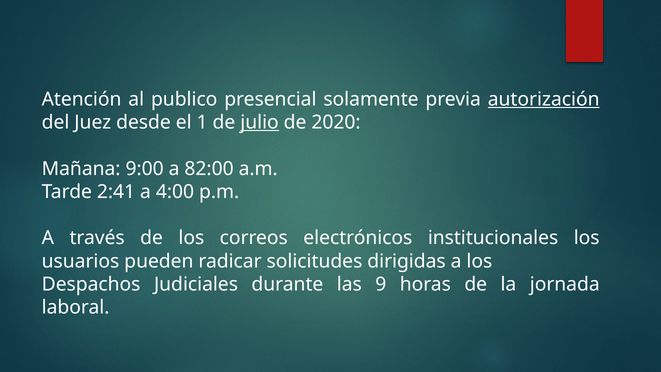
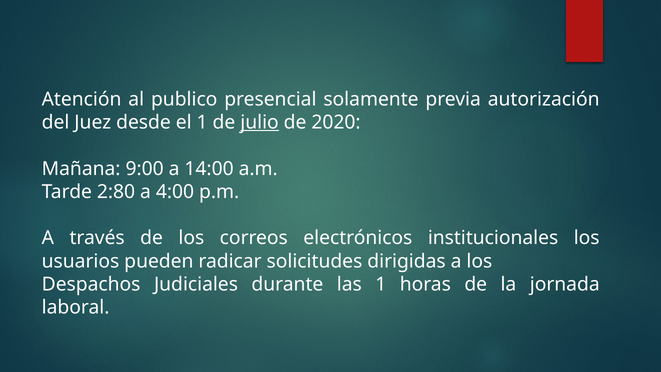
autorización underline: present -> none
82:00: 82:00 -> 14:00
2:41: 2:41 -> 2:80
las 9: 9 -> 1
